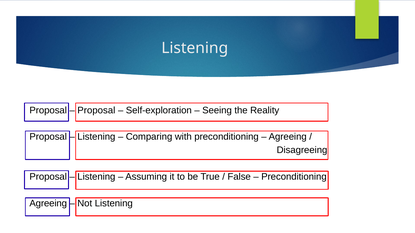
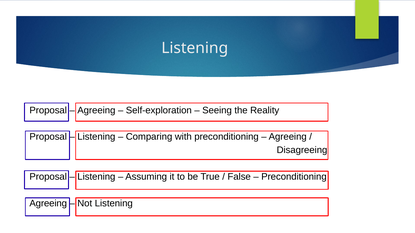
Proposal at (96, 111): Proposal -> Agreeing
